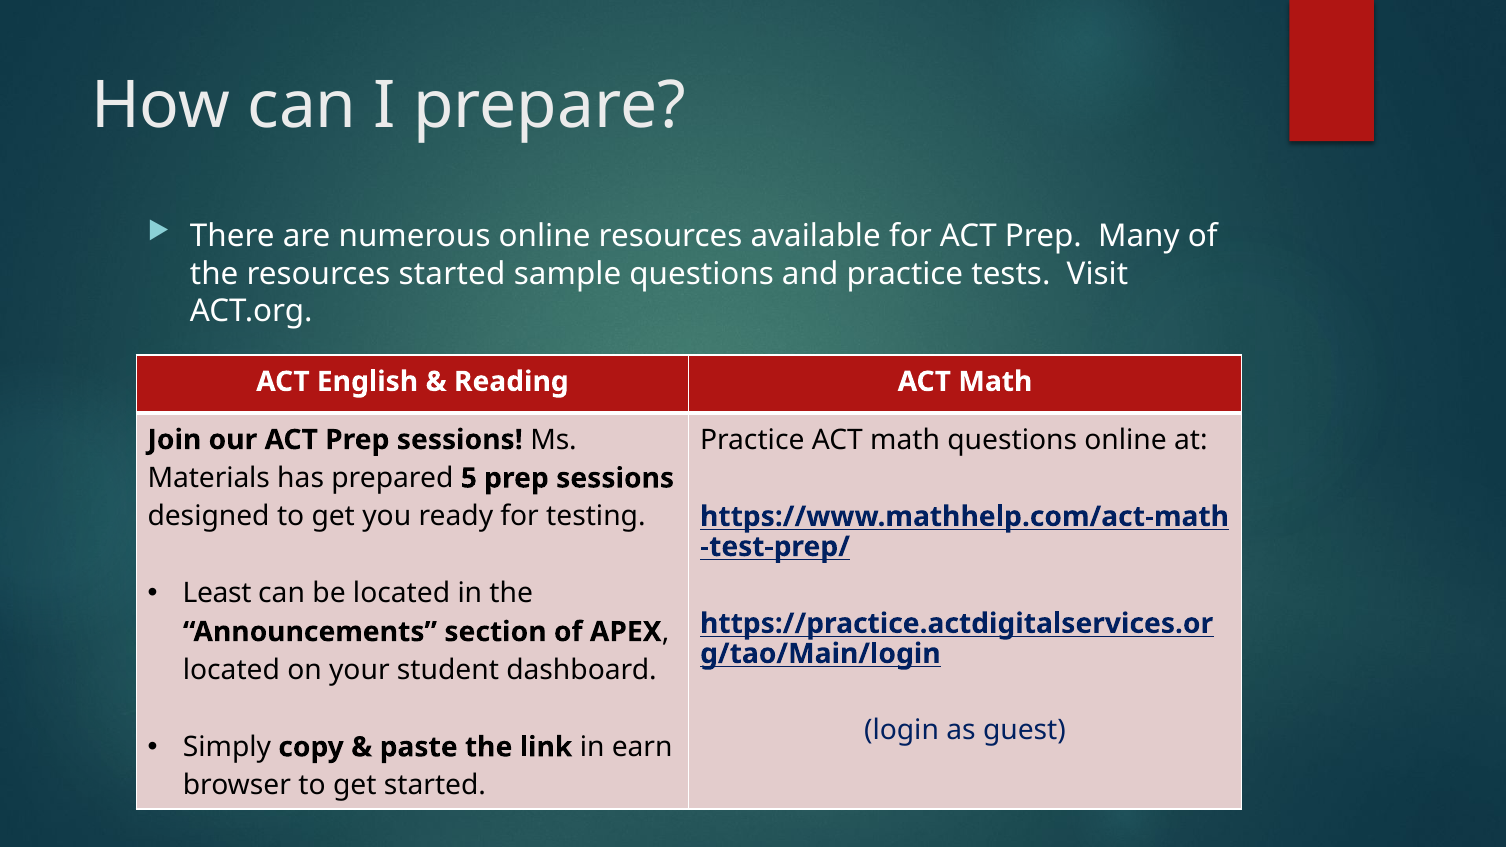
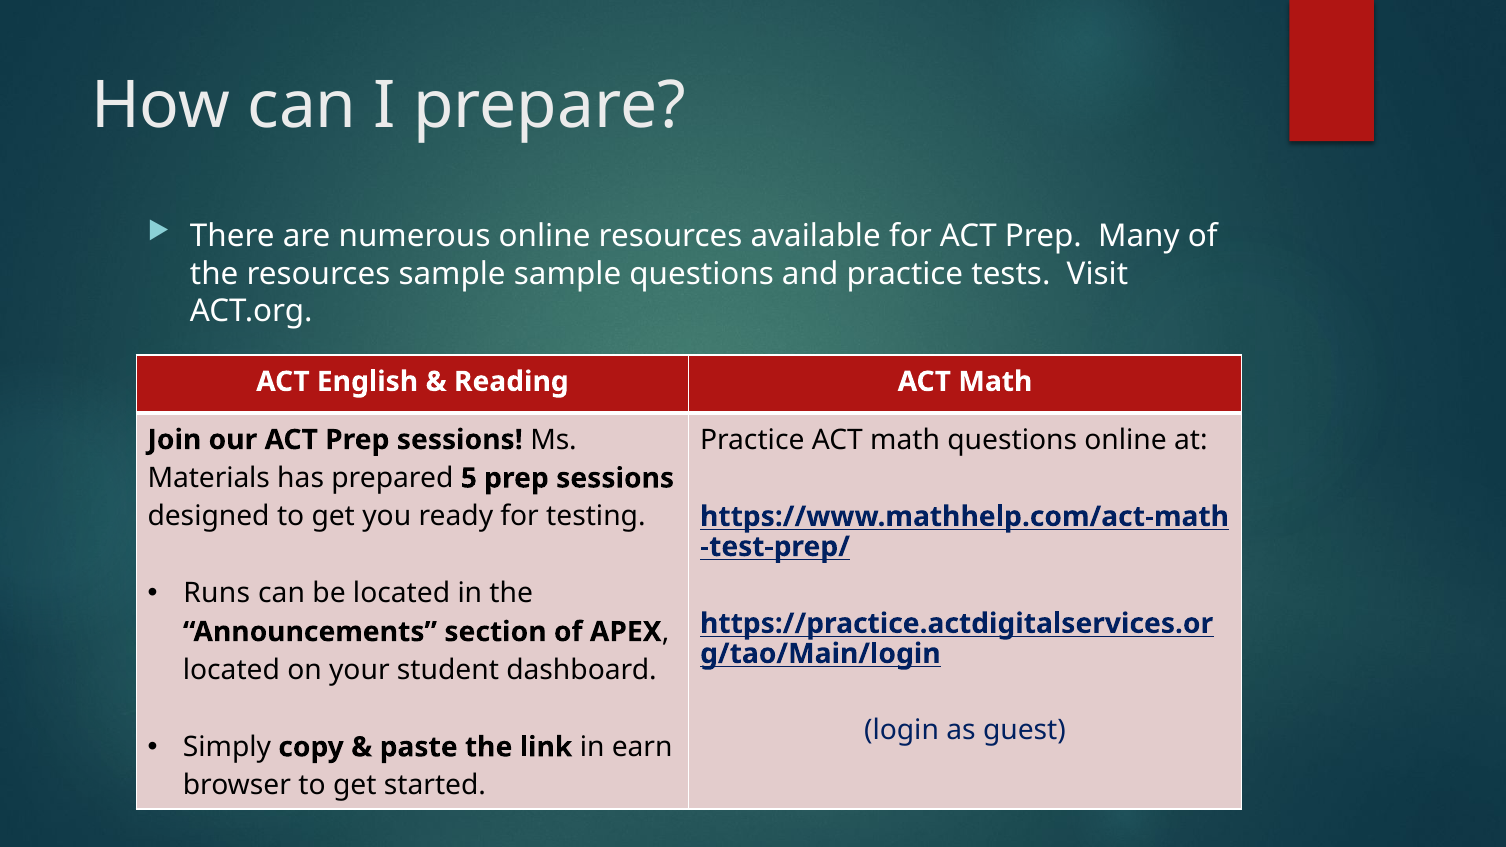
resources started: started -> sample
Least: Least -> Runs
